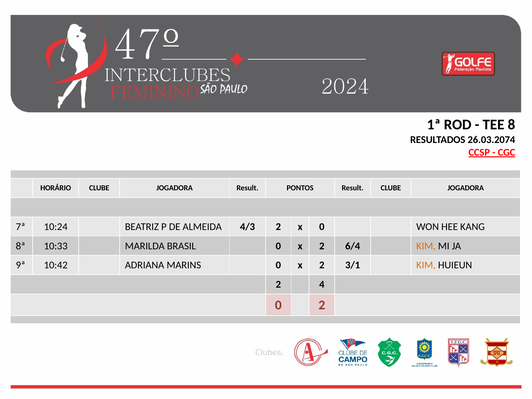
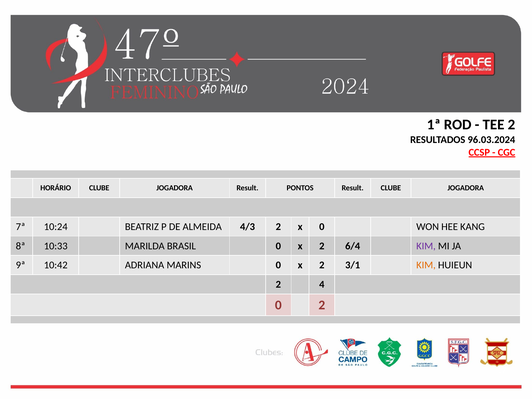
TEE 8: 8 -> 2
26.03.2074: 26.03.2074 -> 96.03.2024
KIM at (426, 246) colour: orange -> purple
